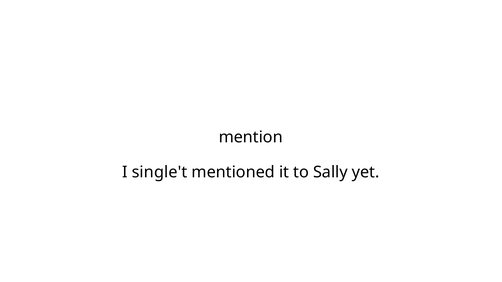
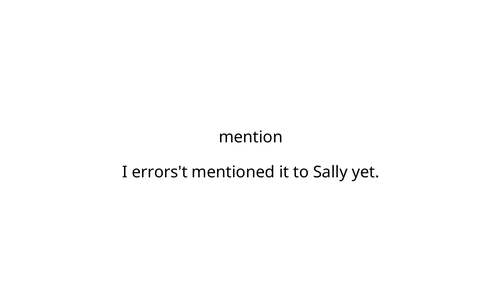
single't: single't -> errors't
